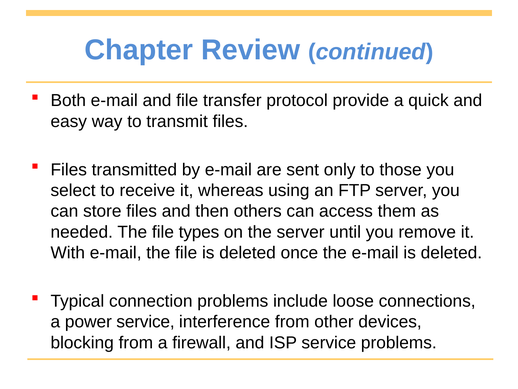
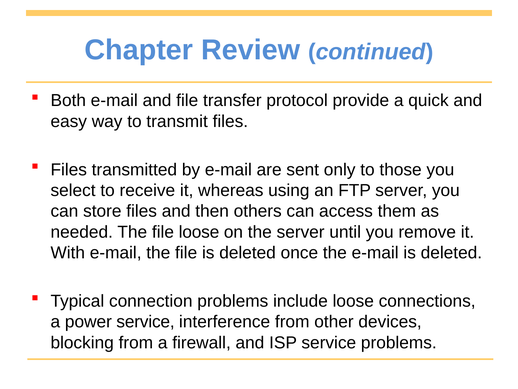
ﬁle types: types -> loose
